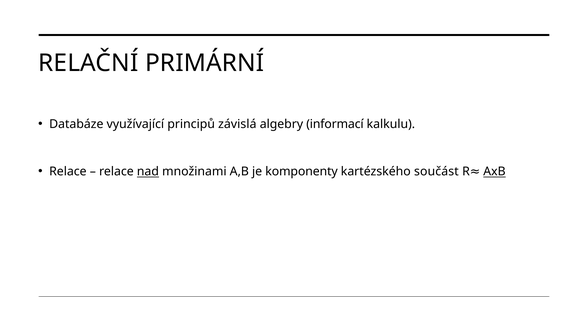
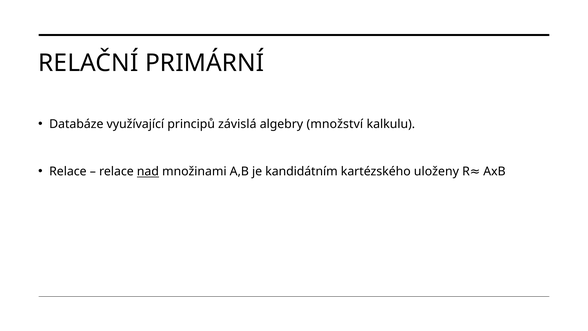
informací: informací -> množství
komponenty: komponenty -> kandidátním
součást: součást -> uloženy
AxB underline: present -> none
